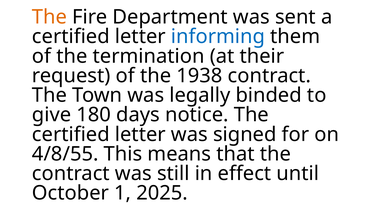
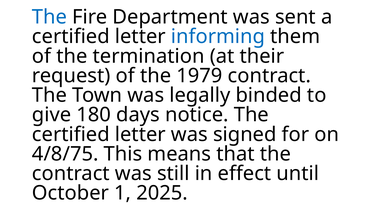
The at (49, 17) colour: orange -> blue
1938: 1938 -> 1979
4/8/55: 4/8/55 -> 4/8/75
